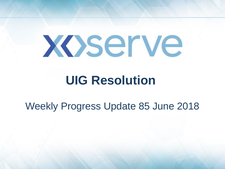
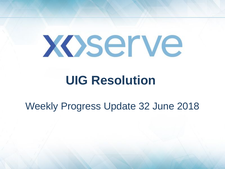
85: 85 -> 32
